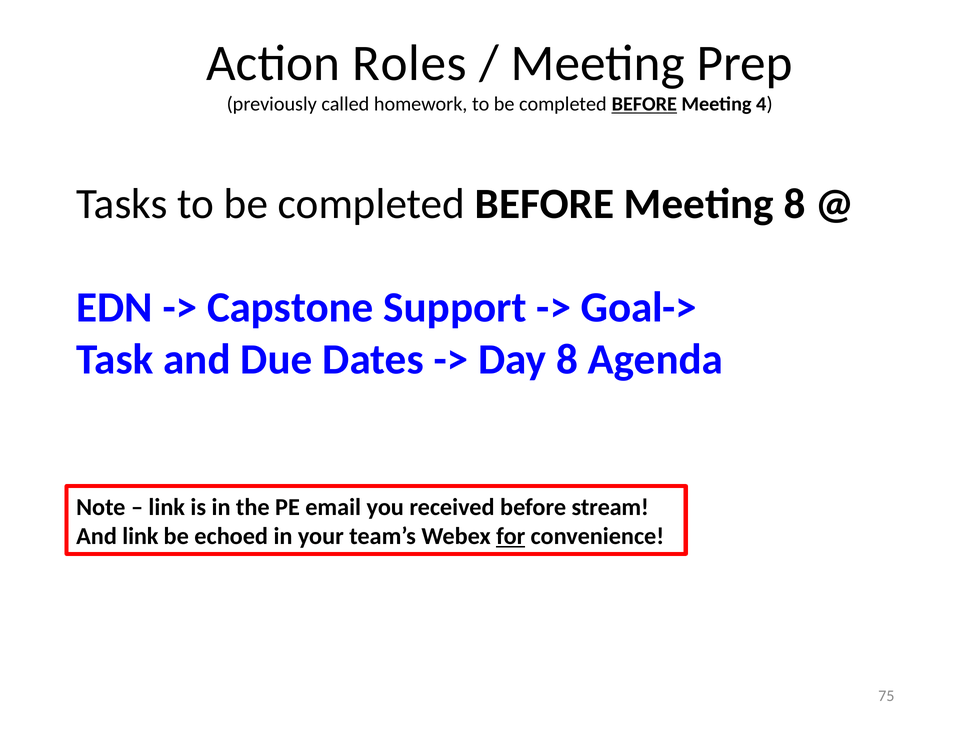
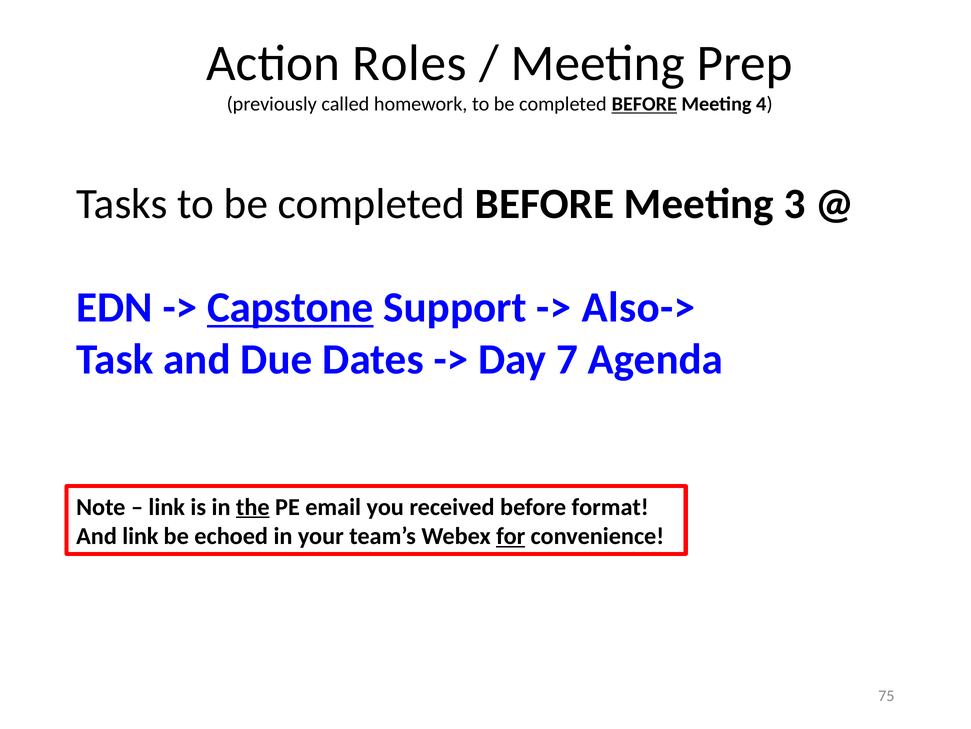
Meeting 8: 8 -> 3
Capstone underline: none -> present
Goal->: Goal-> -> Also->
Day 8: 8 -> 7
the underline: none -> present
stream: stream -> format
